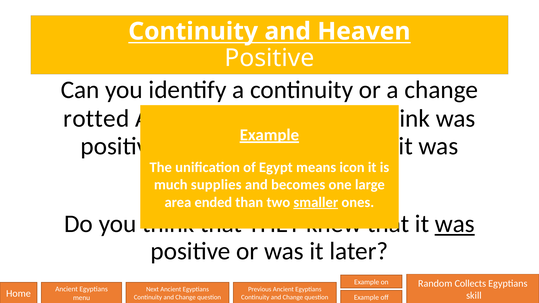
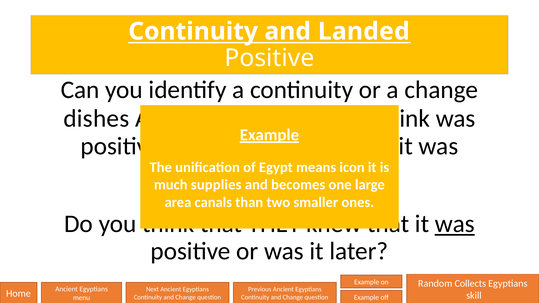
Heaven: Heaven -> Landed
rotted: rotted -> dishes
ended: ended -> canals
smaller underline: present -> none
